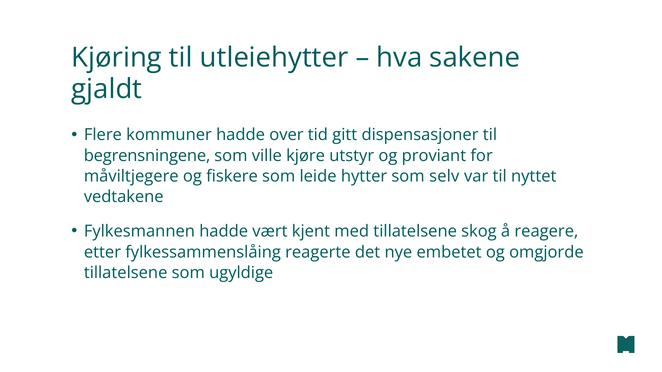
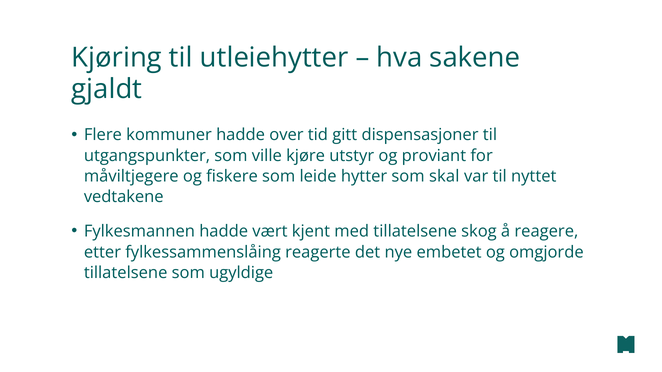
begrensningene: begrensningene -> utgangspunkter
selv: selv -> skal
